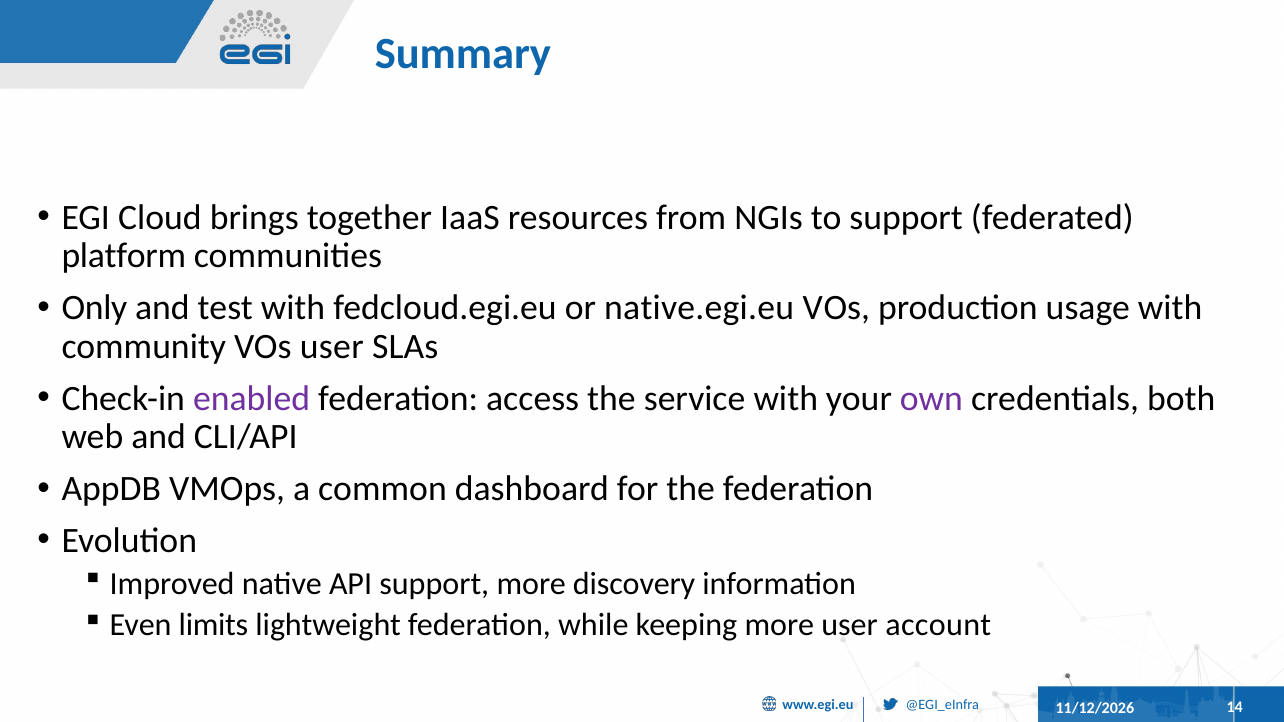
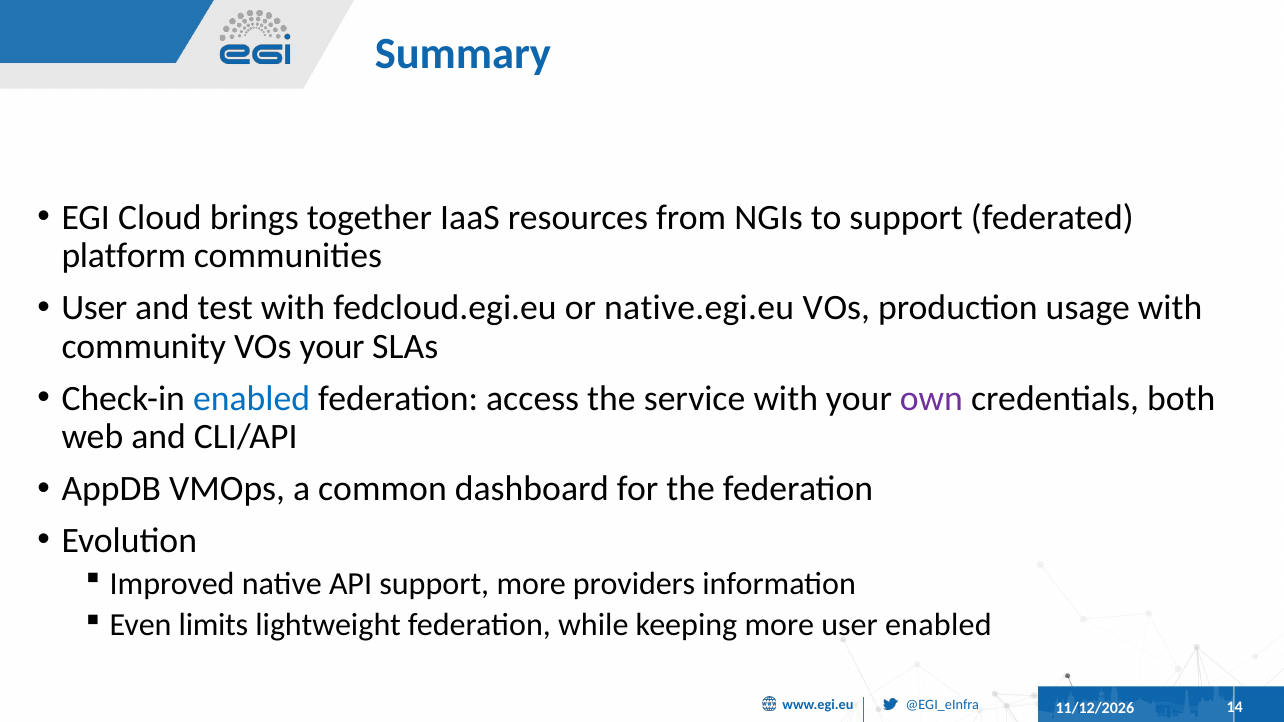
Only at (94, 308): Only -> User
VOs user: user -> your
enabled at (252, 398) colour: purple -> blue
discovery: discovery -> providers
user account: account -> enabled
